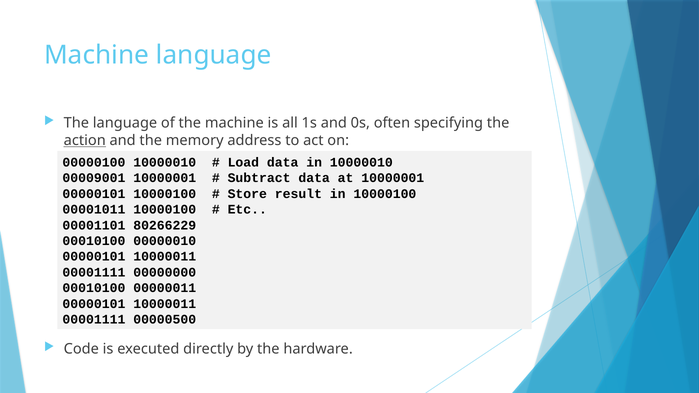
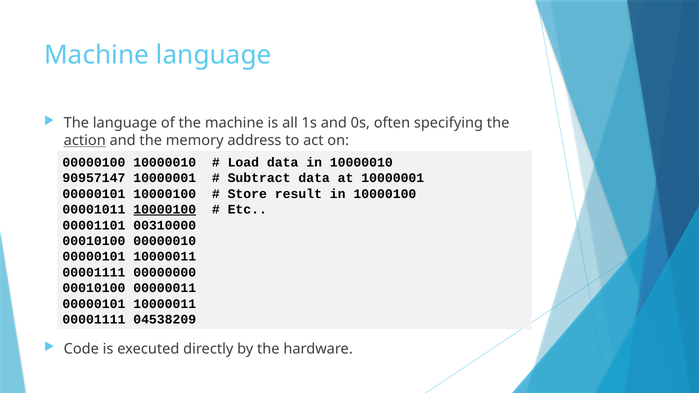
00009001: 00009001 -> 90957147
10000100 at (165, 210) underline: none -> present
80266229: 80266229 -> 00310000
00000500: 00000500 -> 04538209
